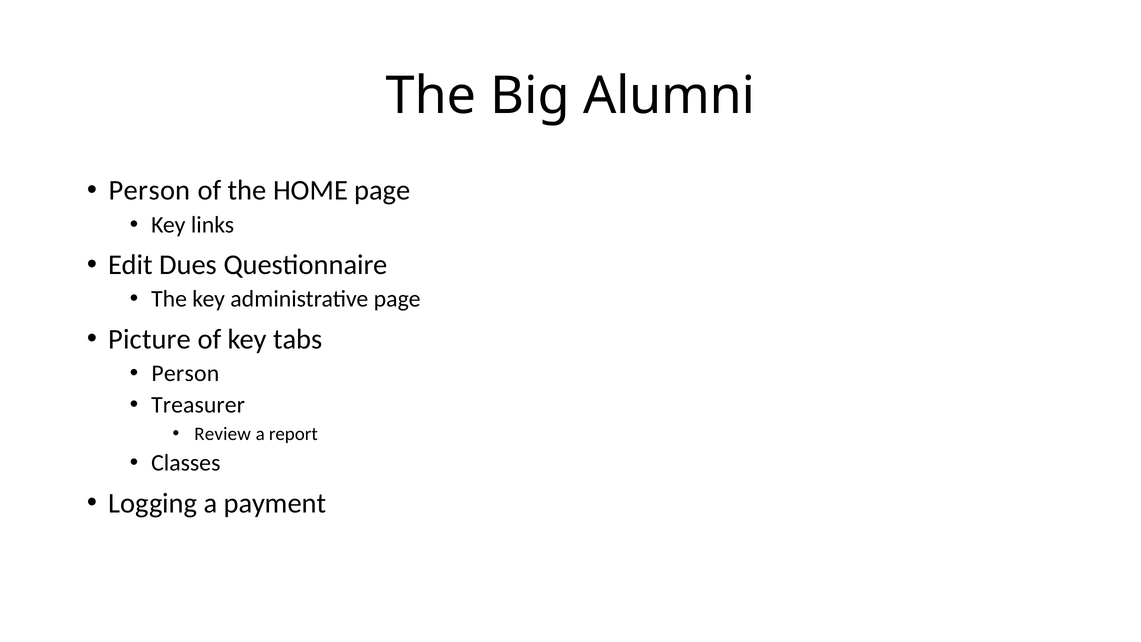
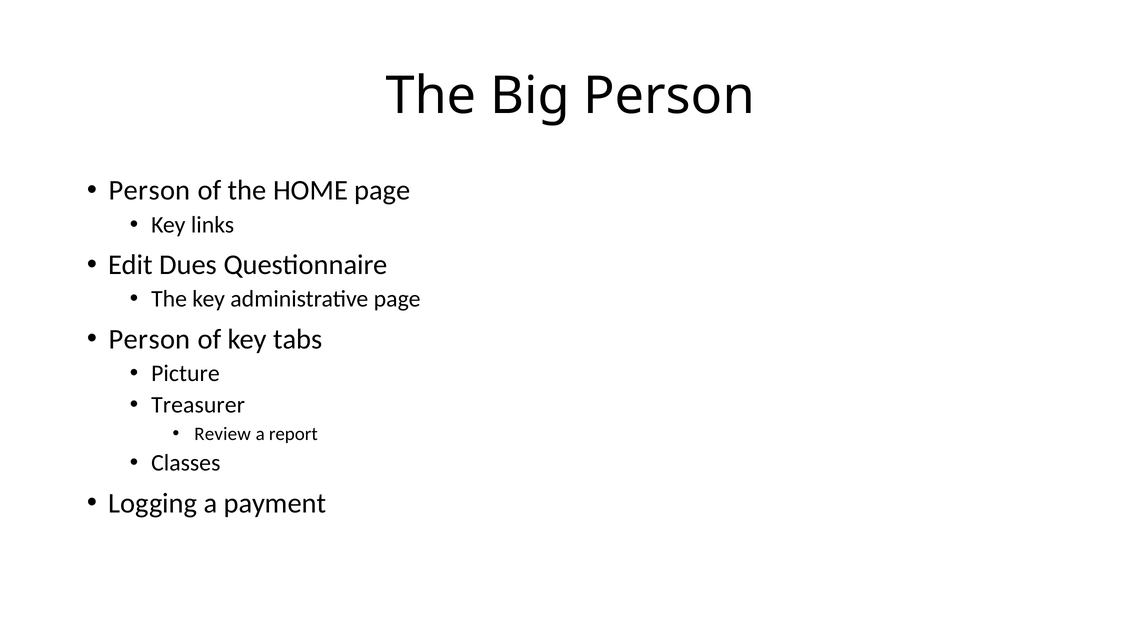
Big Alumni: Alumni -> Person
Picture at (150, 339): Picture -> Person
Person at (185, 373): Person -> Picture
